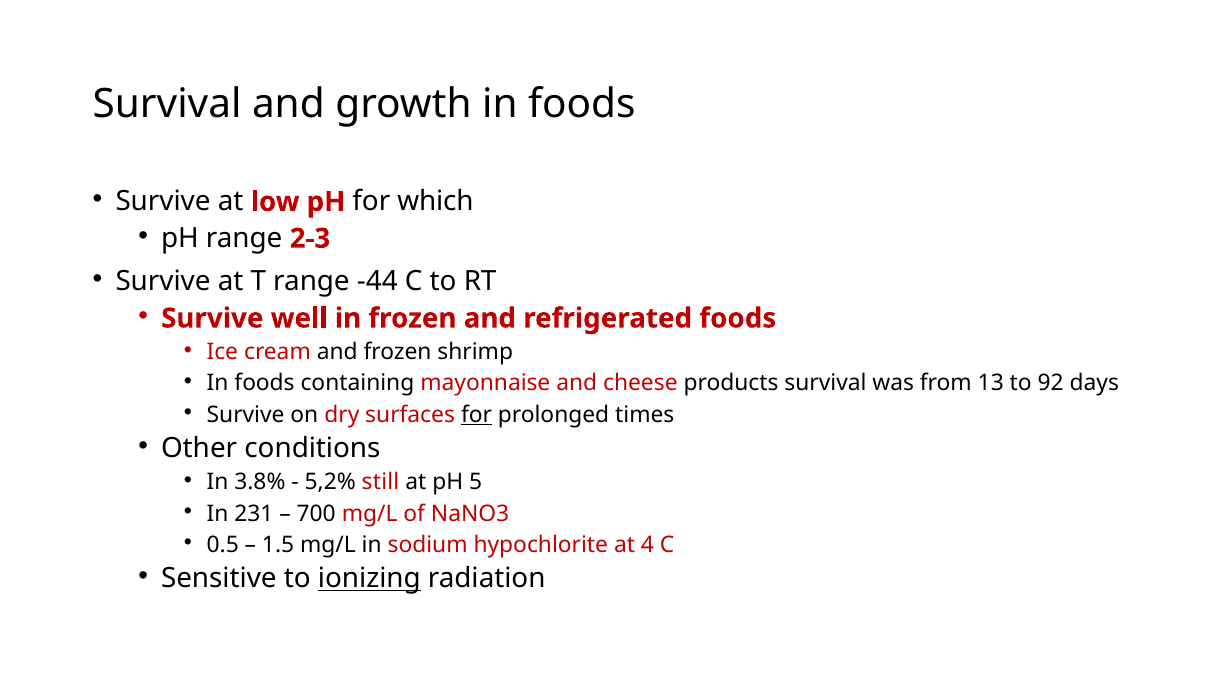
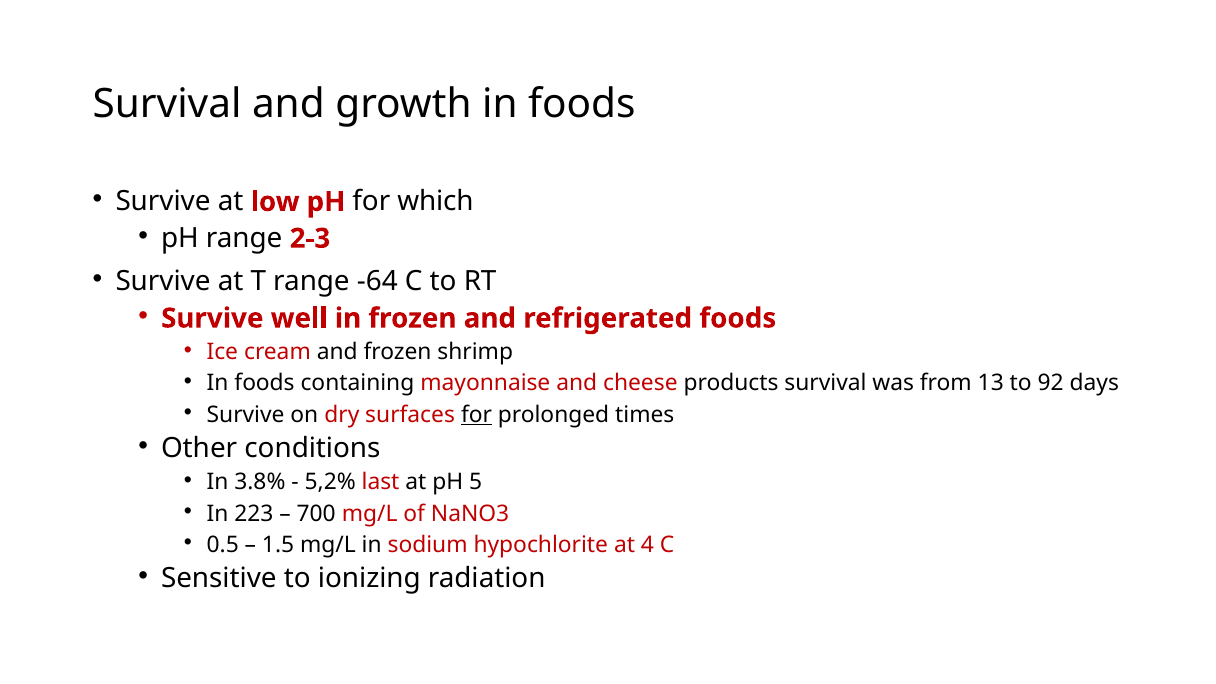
-44: -44 -> -64
still: still -> last
231: 231 -> 223
ionizing underline: present -> none
